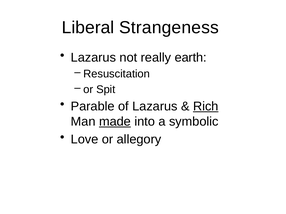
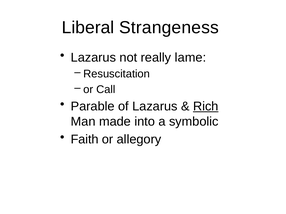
earth: earth -> lame
Spit: Spit -> Call
made underline: present -> none
Love: Love -> Faith
